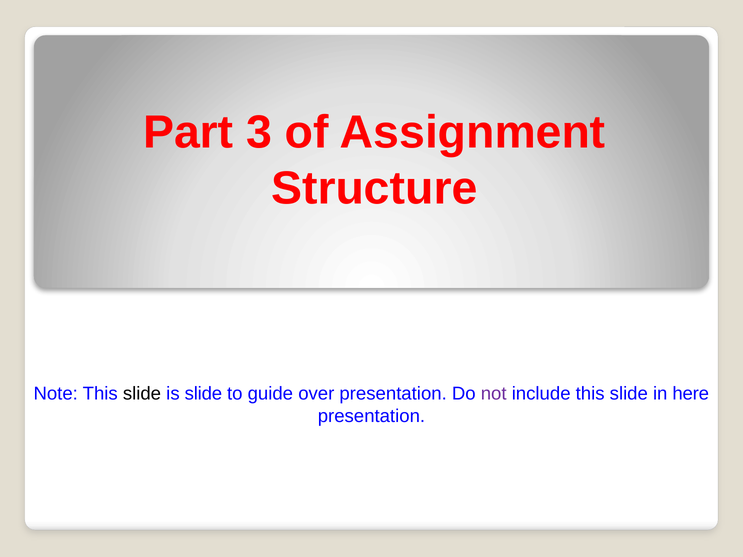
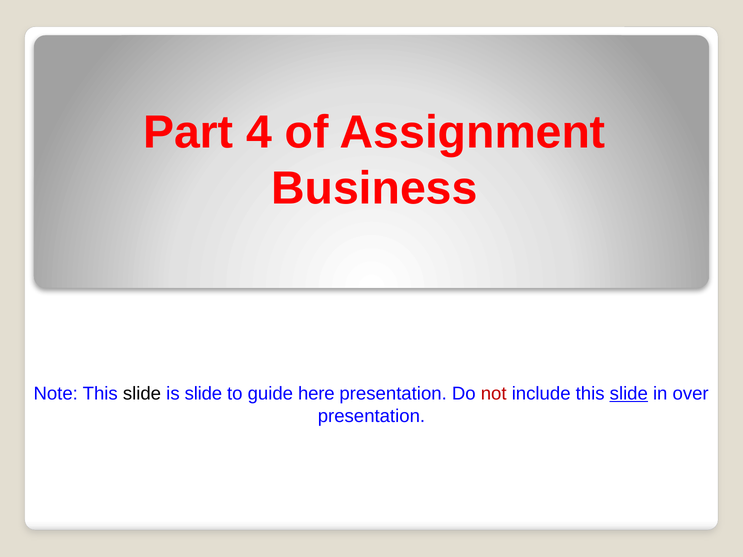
3: 3 -> 4
Structure: Structure -> Business
over: over -> here
not colour: purple -> red
slide at (629, 394) underline: none -> present
here: here -> over
